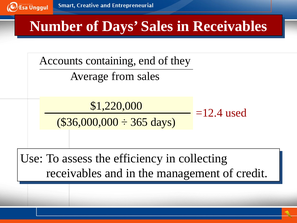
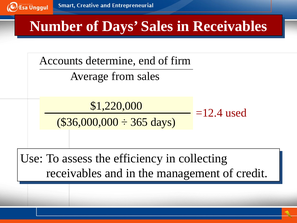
containing: containing -> determine
they: they -> firm
